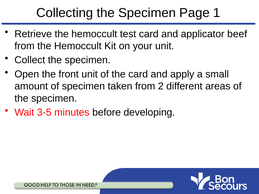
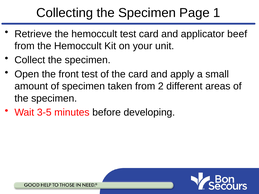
front unit: unit -> test
